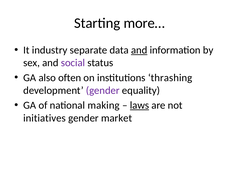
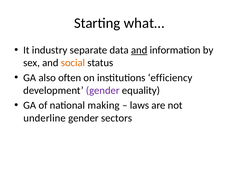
more…: more… -> what…
social colour: purple -> orange
thrashing: thrashing -> efficiency
laws underline: present -> none
initiatives: initiatives -> underline
market: market -> sectors
